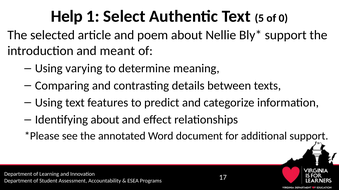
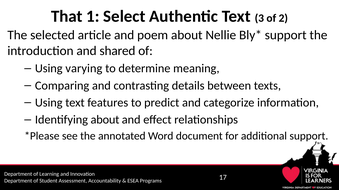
Help: Help -> That
5: 5 -> 3
0: 0 -> 2
meant: meant -> shared
